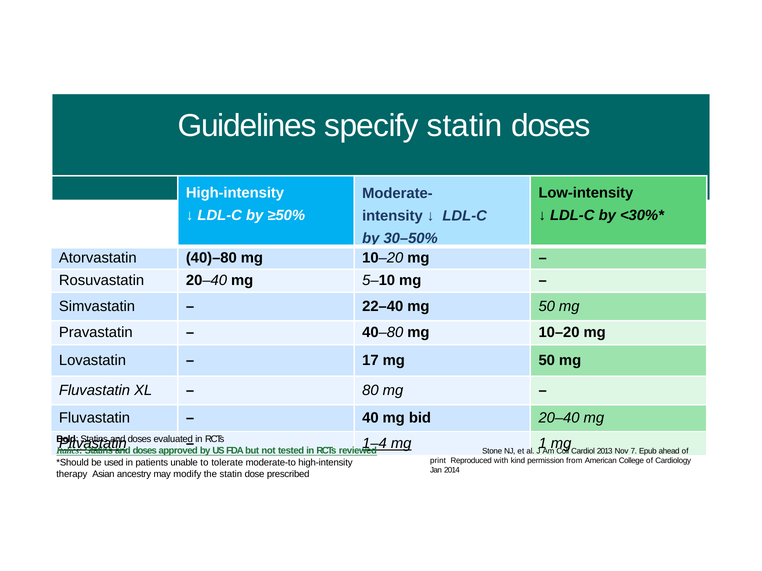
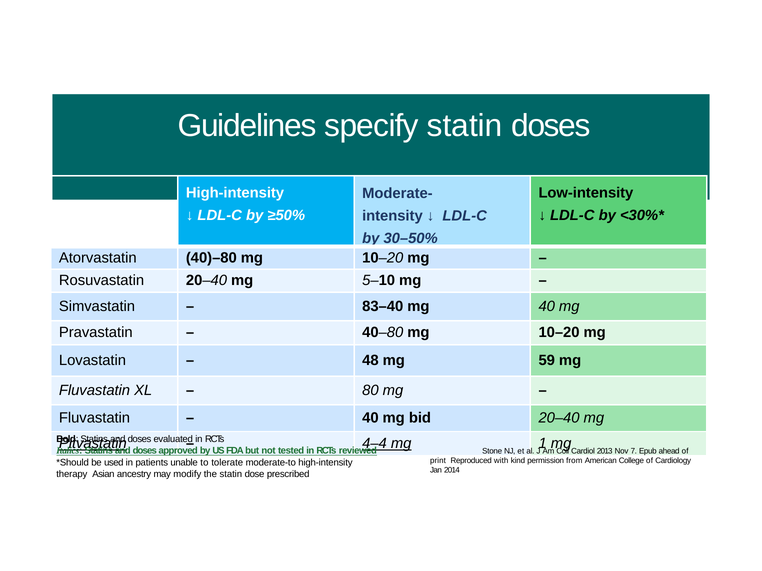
22–40: 22–40 -> 83–40
50 at (547, 307): 50 -> 40
17: 17 -> 48
50 at (547, 361): 50 -> 59
1–4: 1–4 -> 4–4
